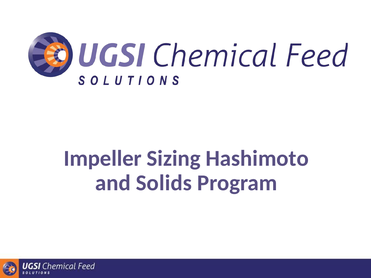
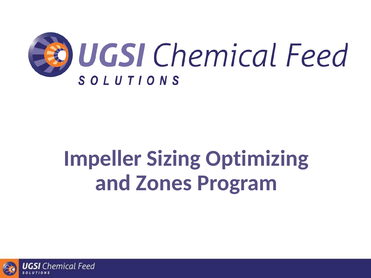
Hashimoto: Hashimoto -> Optimizing
Solids: Solids -> Zones
